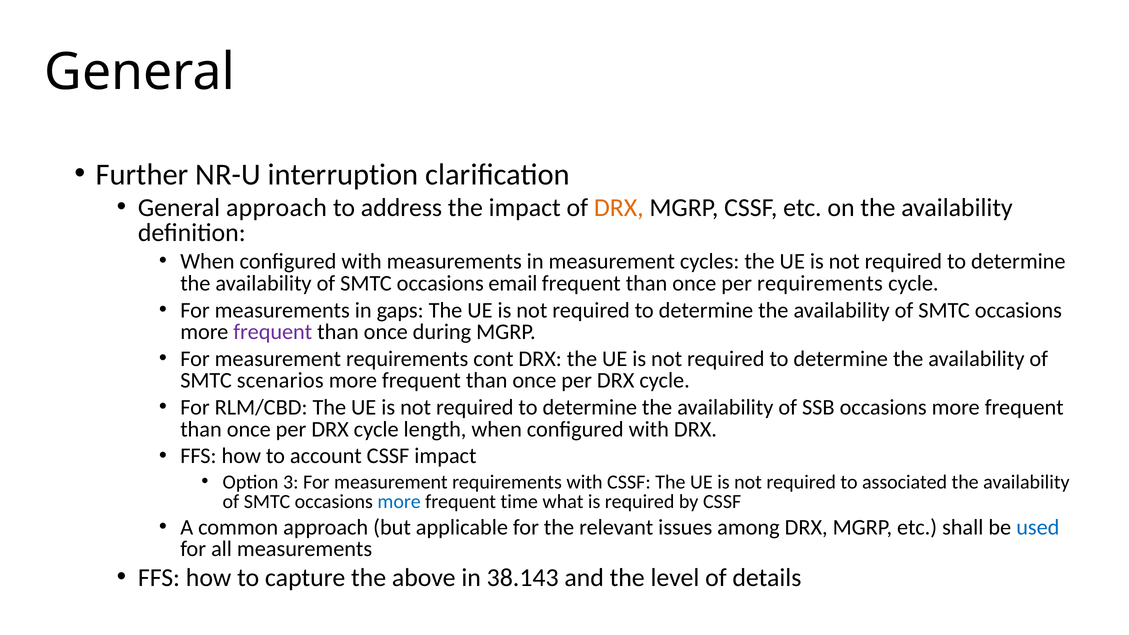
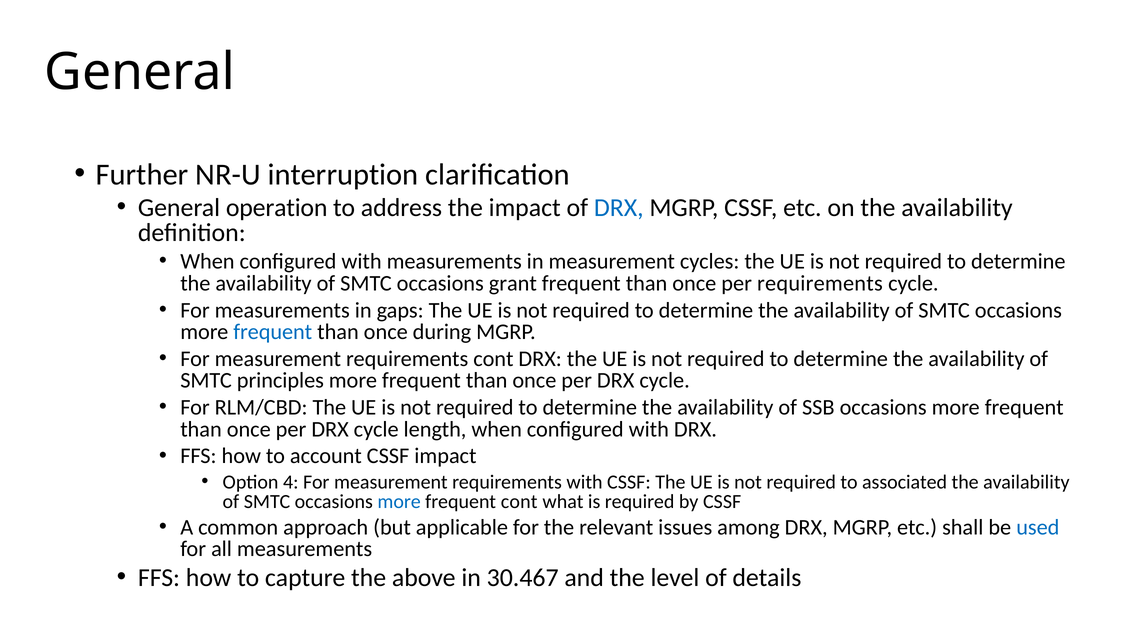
General approach: approach -> operation
DRX at (619, 208) colour: orange -> blue
email: email -> grant
frequent at (273, 332) colour: purple -> blue
scenarios: scenarios -> principles
3: 3 -> 4
frequent time: time -> cont
38.143: 38.143 -> 30.467
